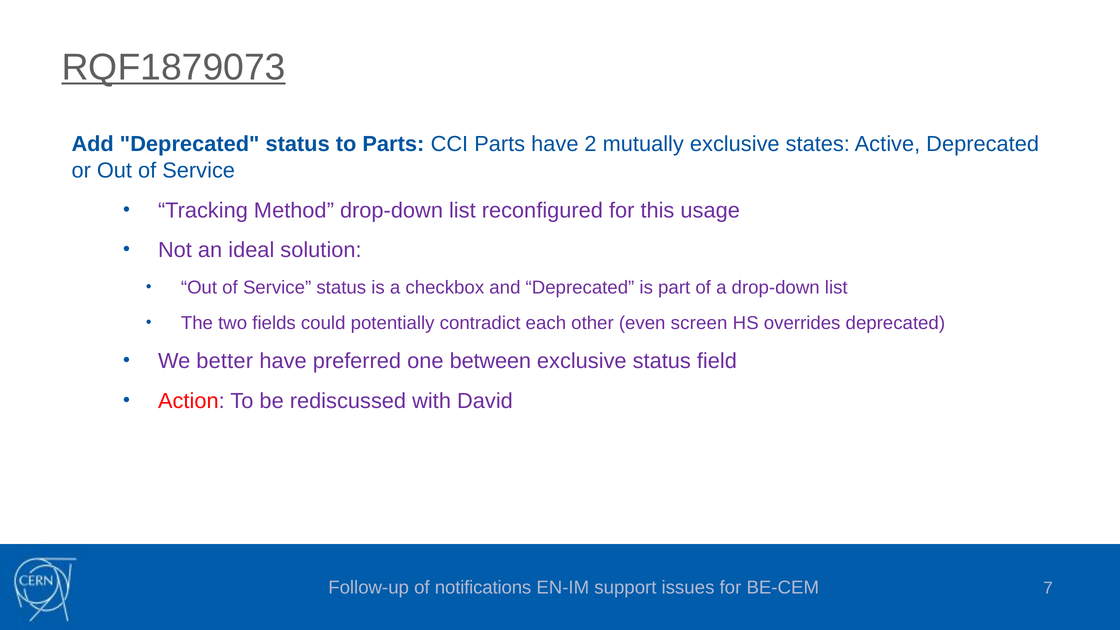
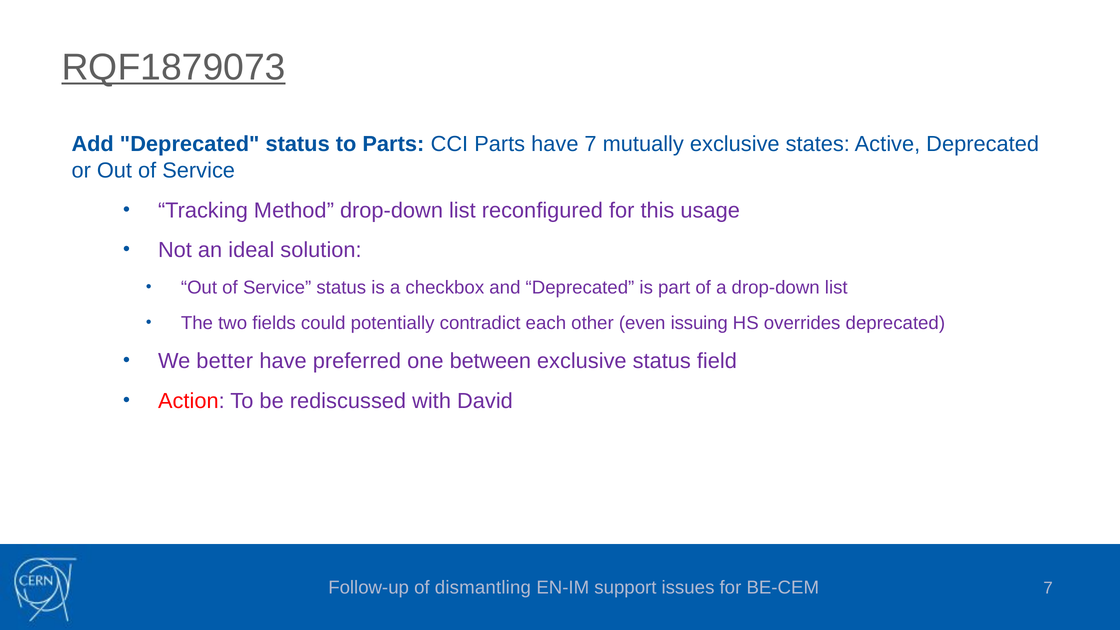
have 2: 2 -> 7
screen: screen -> issuing
notifications: notifications -> dismantling
